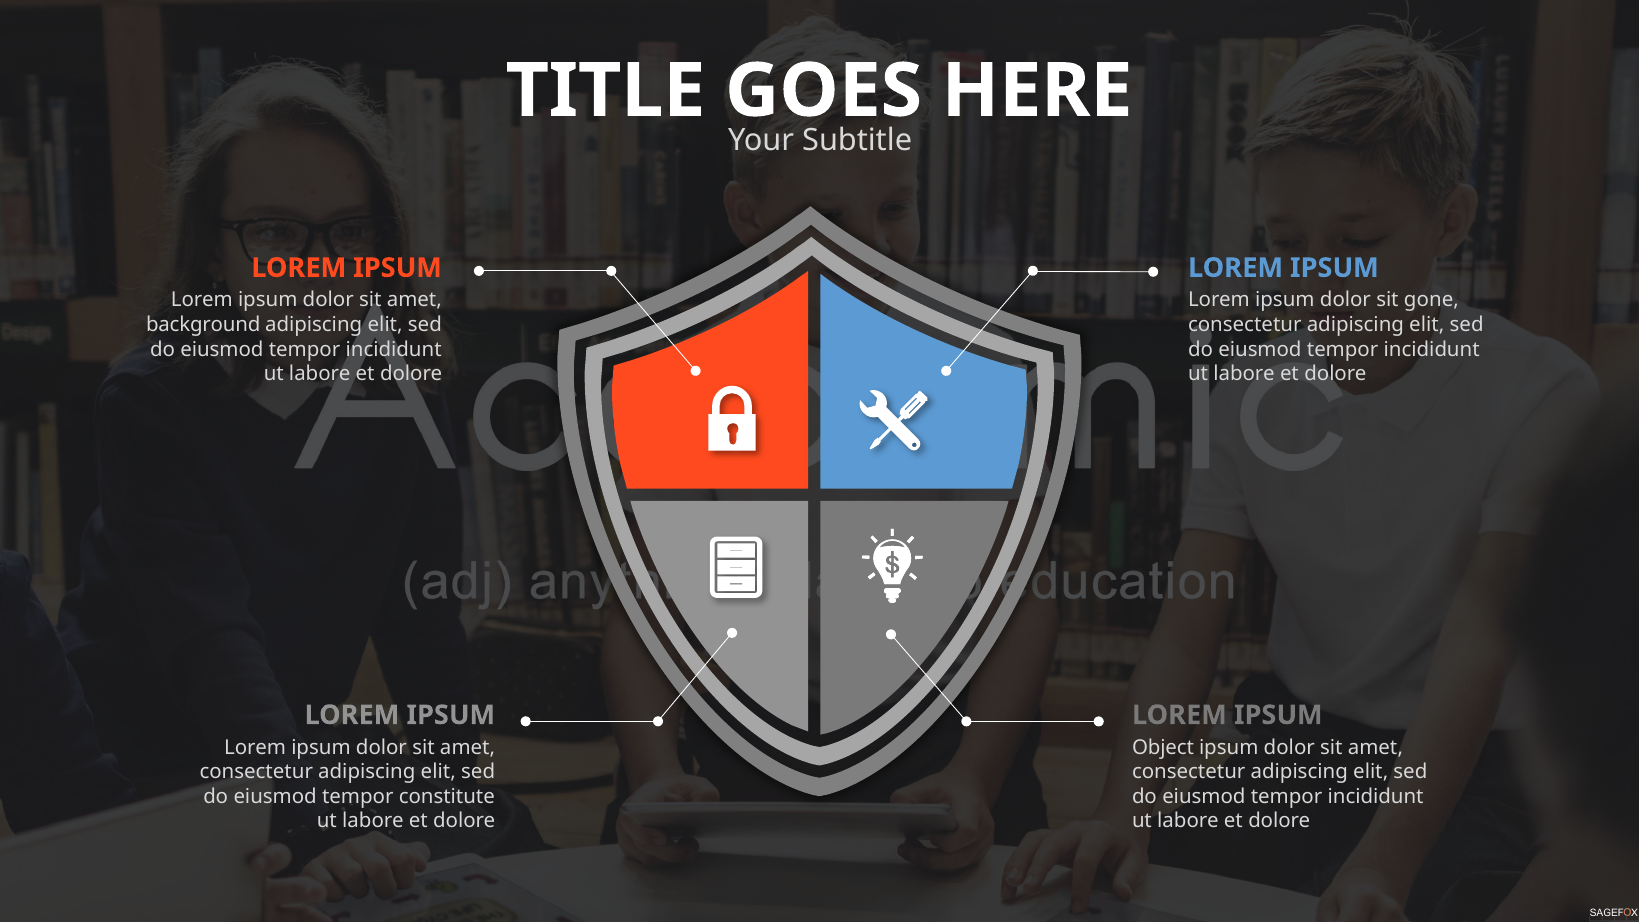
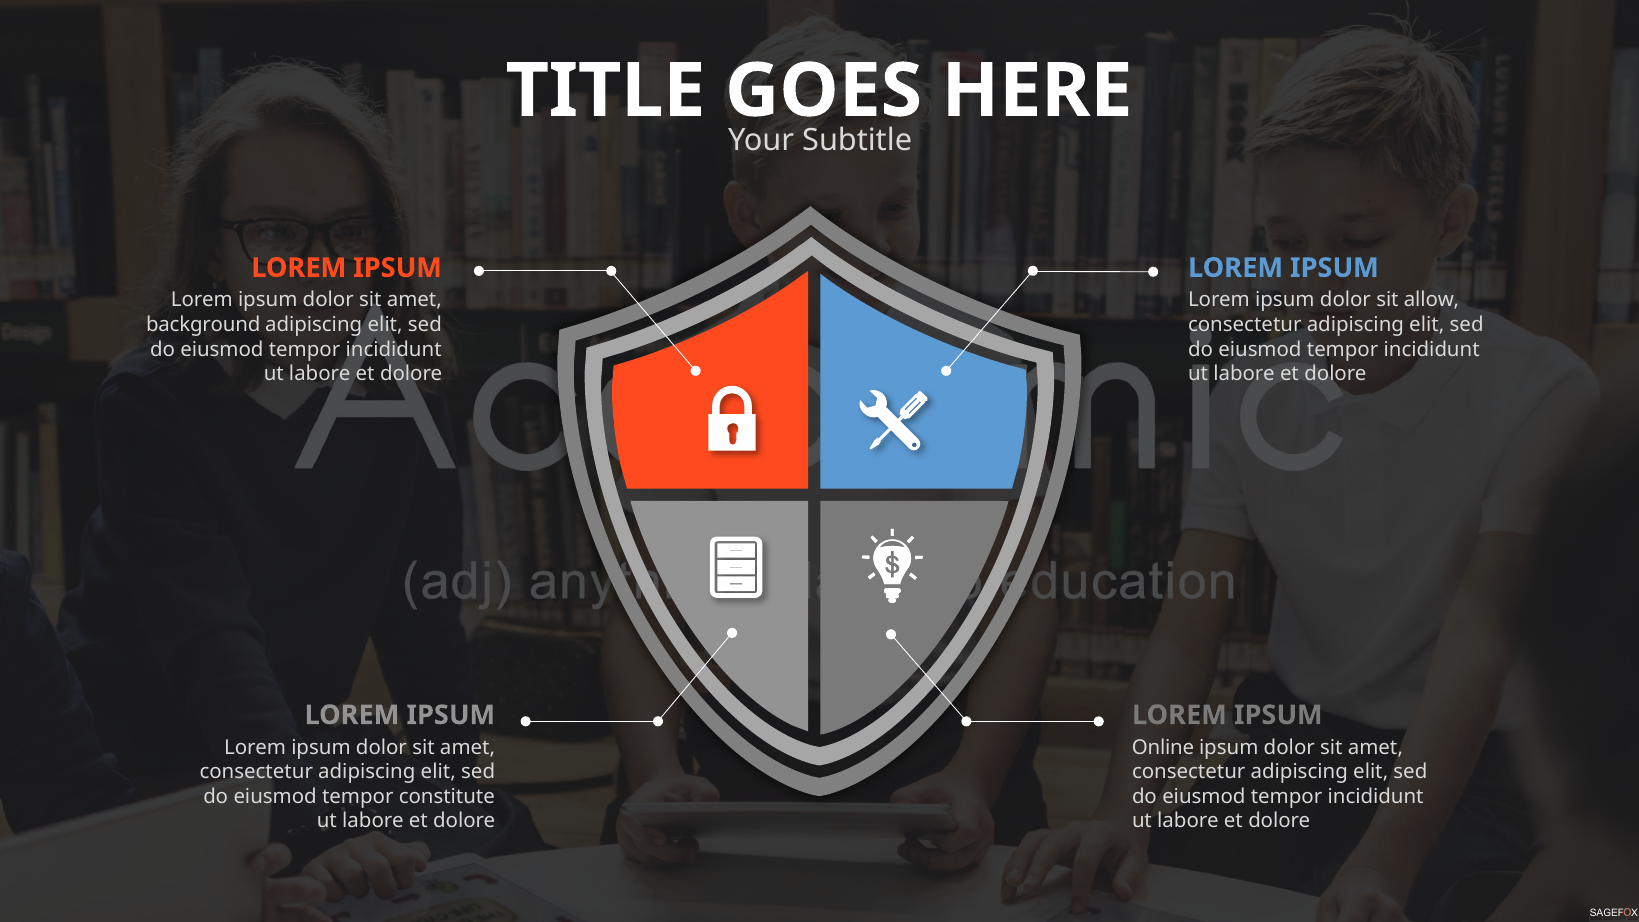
gone: gone -> allow
Object: Object -> Online
